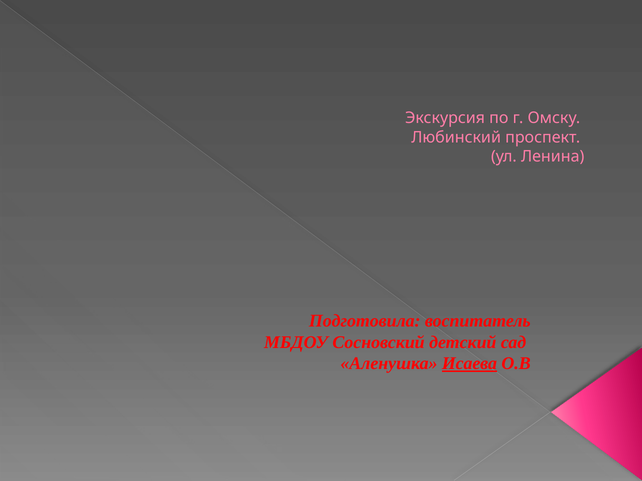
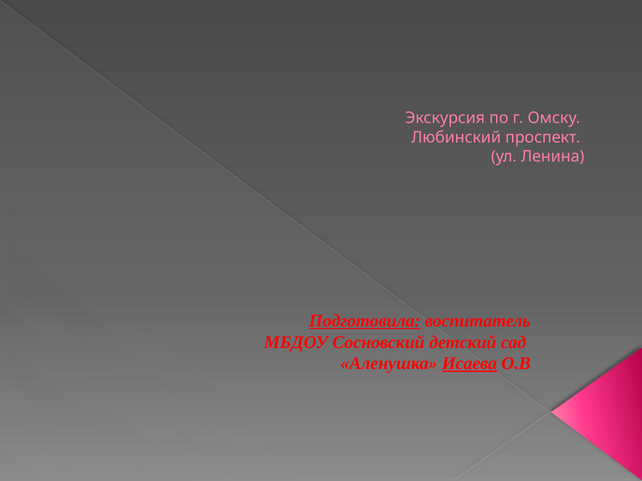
Подготовила underline: none -> present
